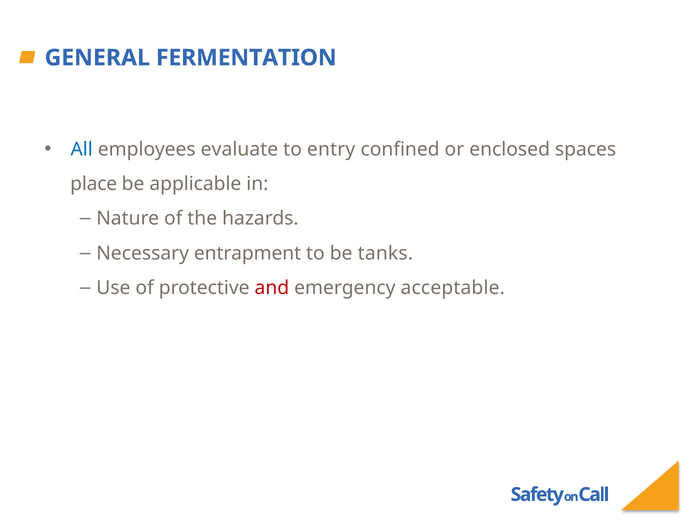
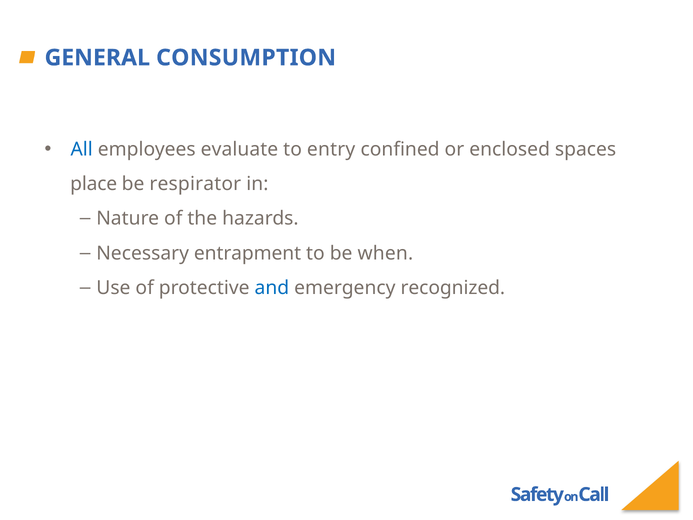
FERMENTATION: FERMENTATION -> CONSUMPTION
applicable: applicable -> respirator
tanks: tanks -> when
and colour: red -> blue
acceptable: acceptable -> recognized
